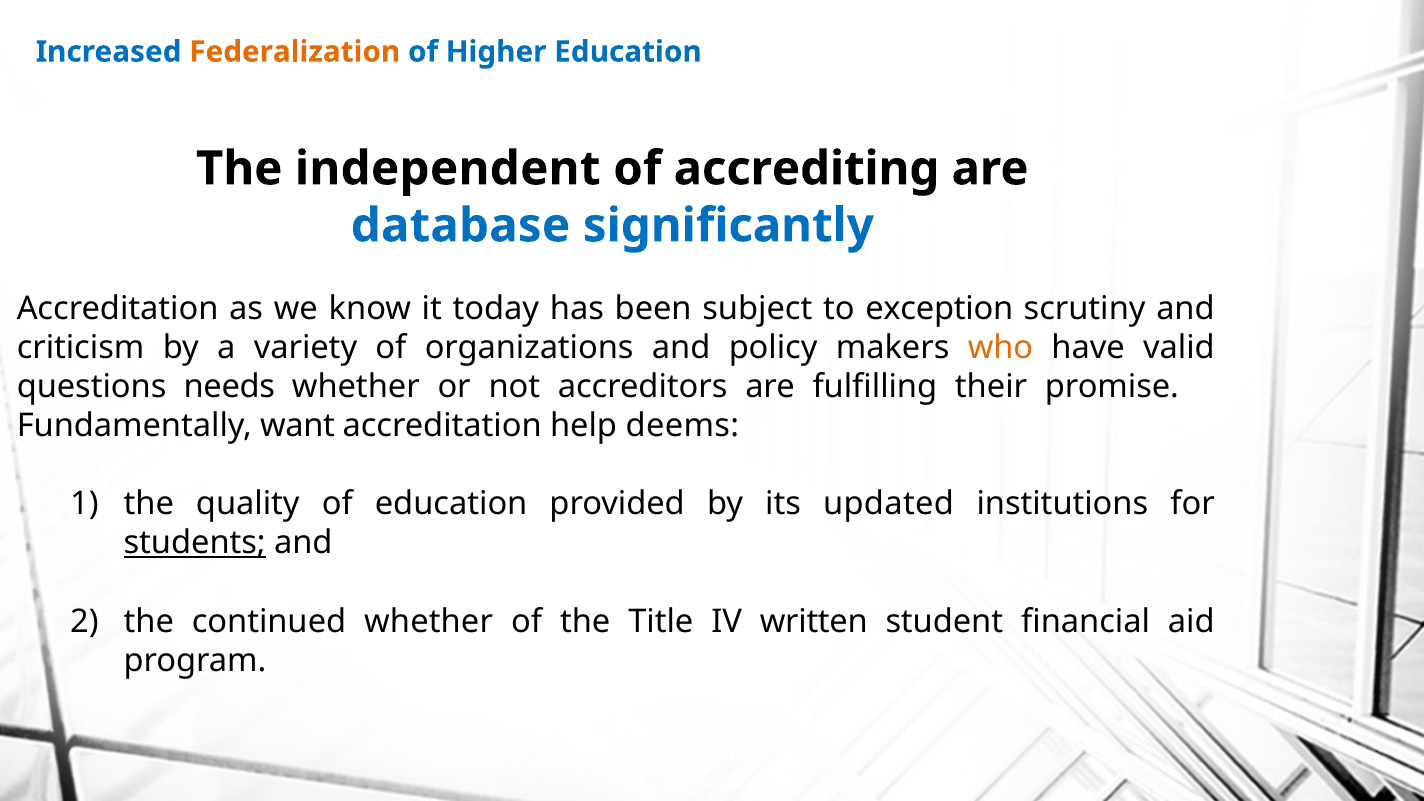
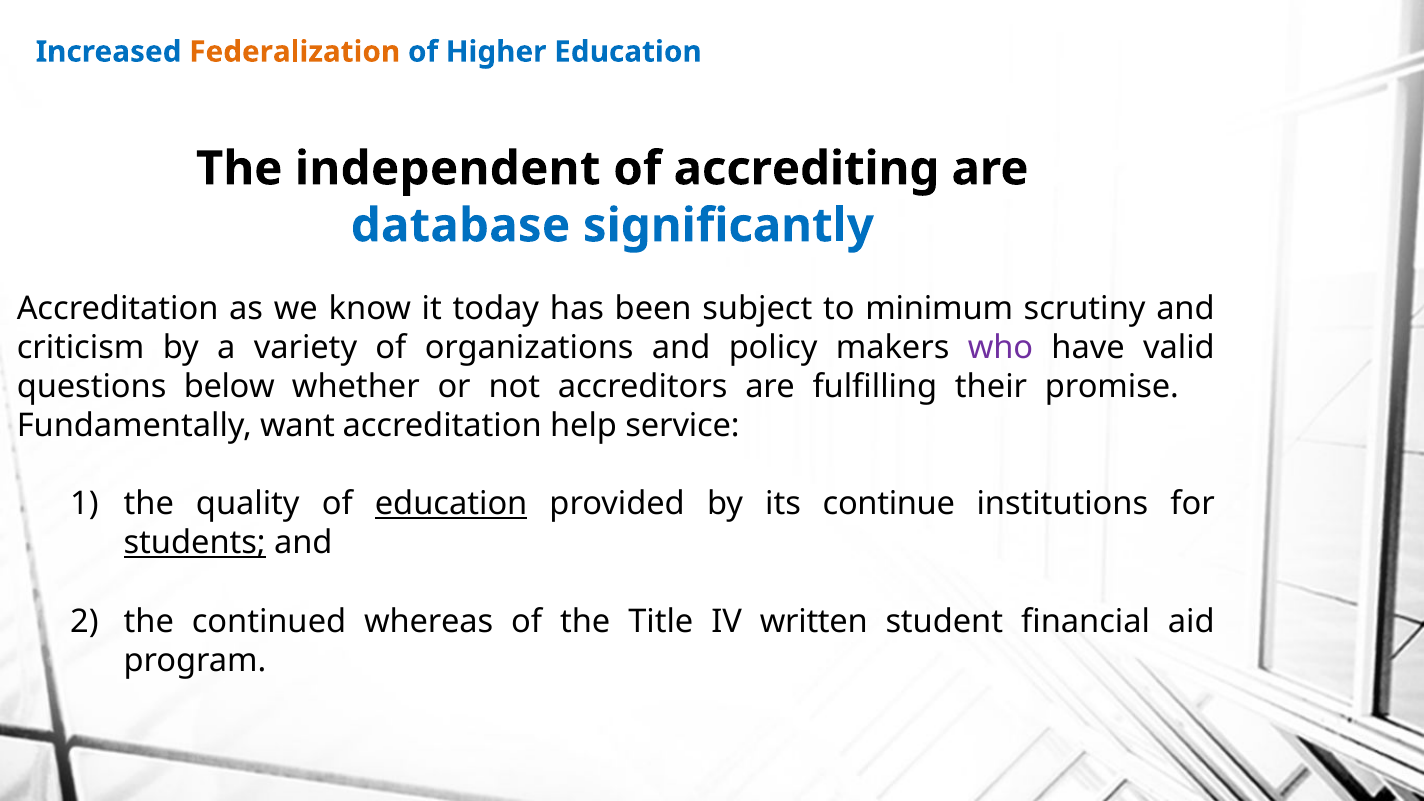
exception: exception -> minimum
who colour: orange -> purple
needs: needs -> below
deems: deems -> service
education at (451, 504) underline: none -> present
updated: updated -> continue
continued whether: whether -> whereas
